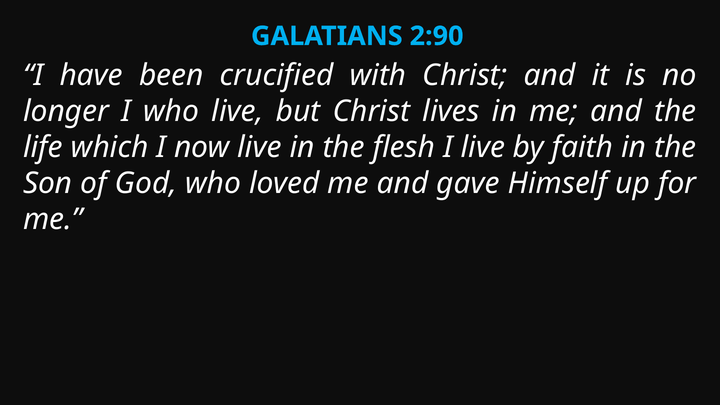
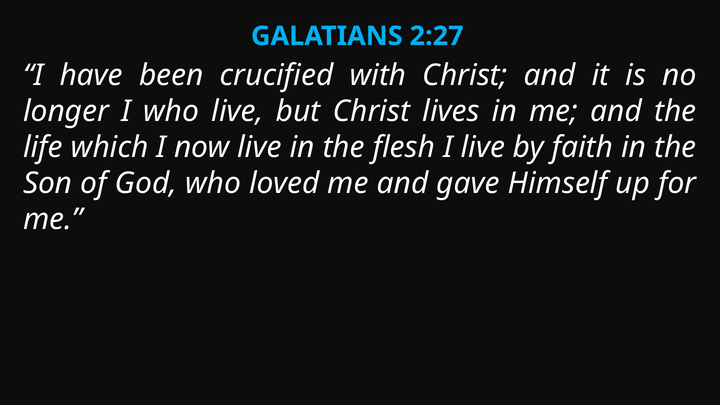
2:90: 2:90 -> 2:27
